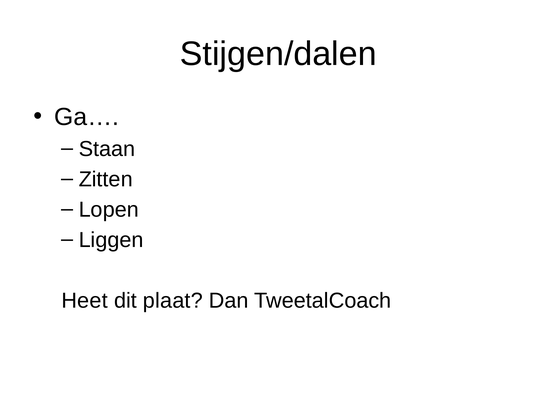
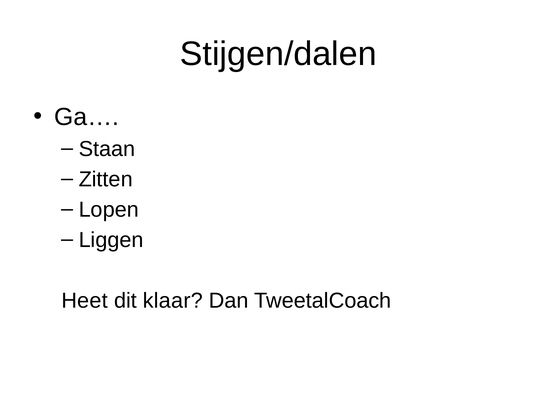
plaat: plaat -> klaar
